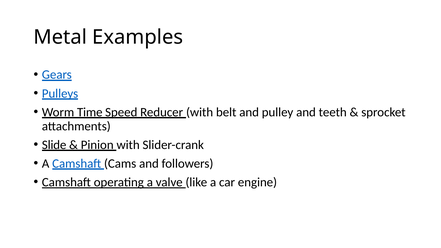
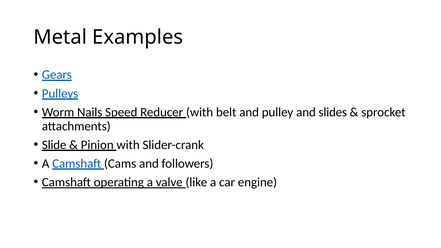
Time: Time -> Nails
teeth: teeth -> slides
